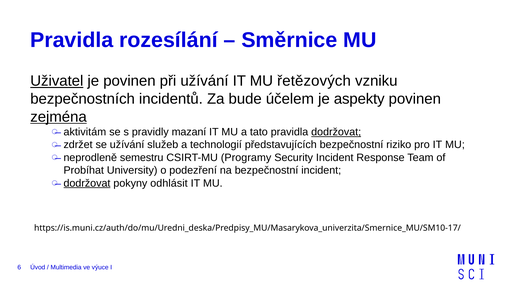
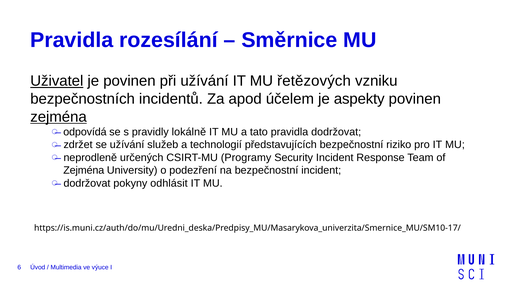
bude: bude -> apod
aktivitám: aktivitám -> odpovídá
mazaní: mazaní -> lokálně
dodržovat at (336, 132) underline: present -> none
semestru: semestru -> určených
Probíhat at (84, 171): Probíhat -> Zejména
dodržovat at (87, 184) underline: present -> none
